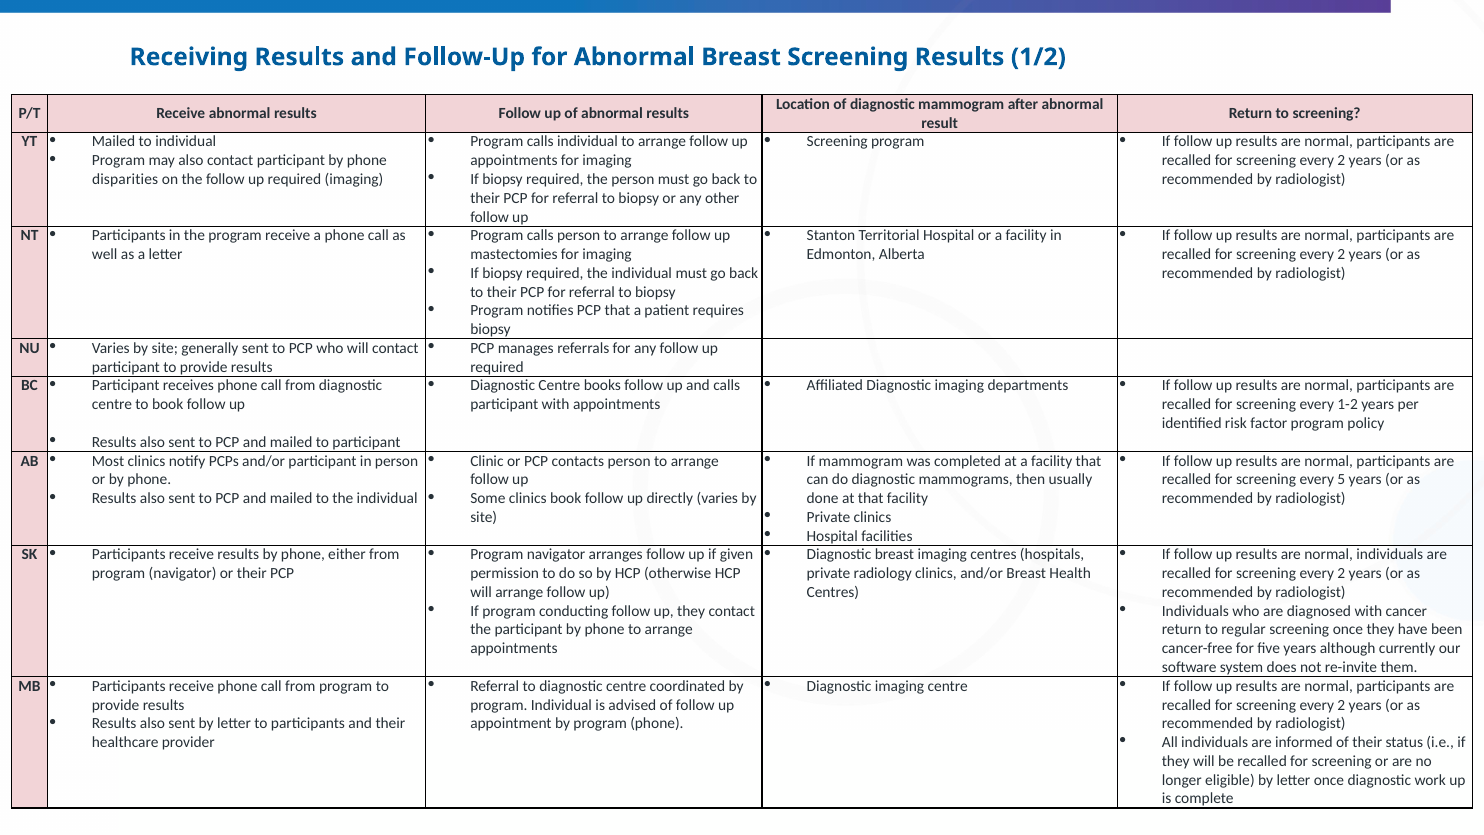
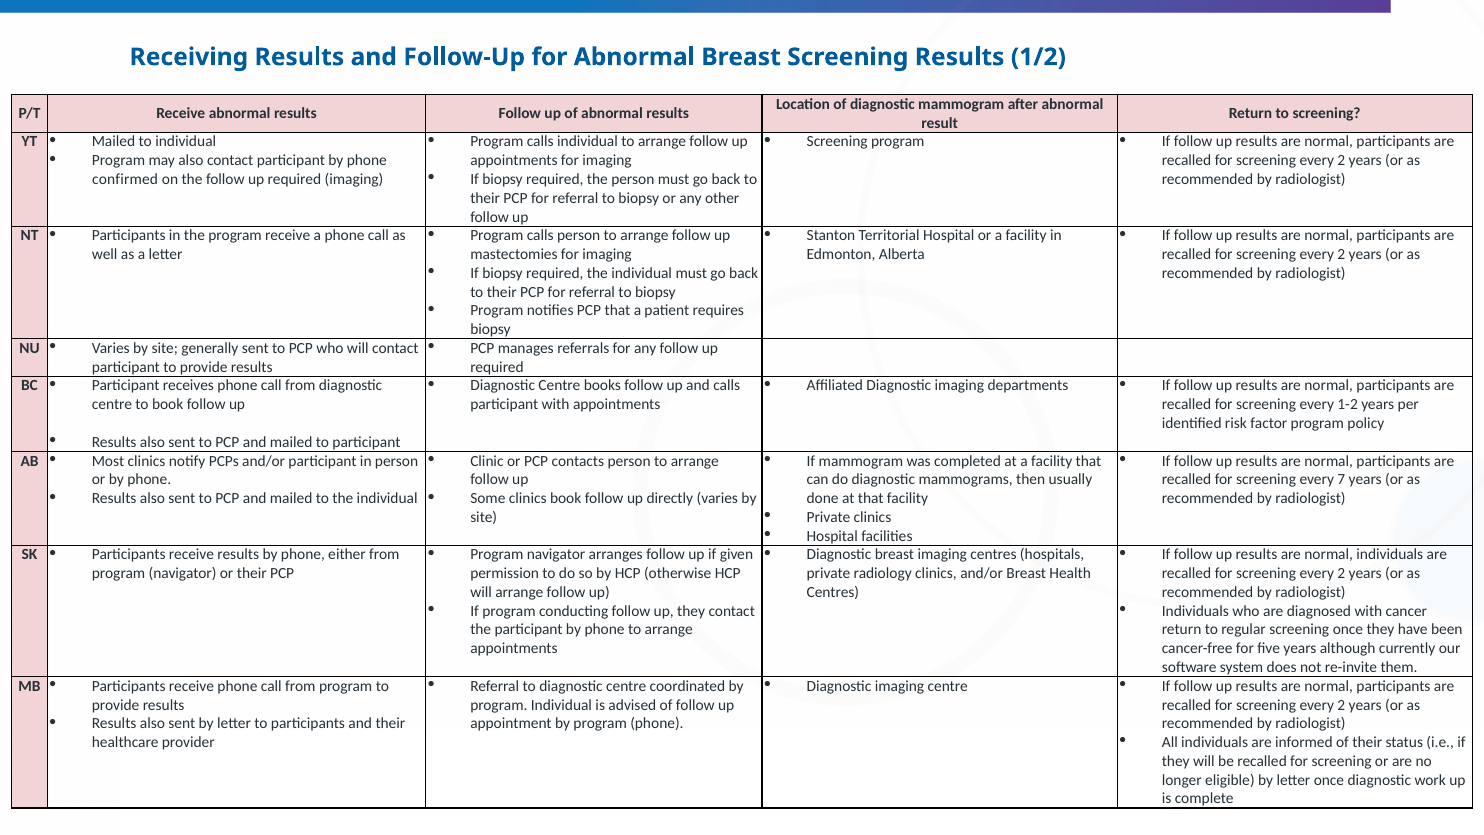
disparities: disparities -> confirmed
5: 5 -> 7
